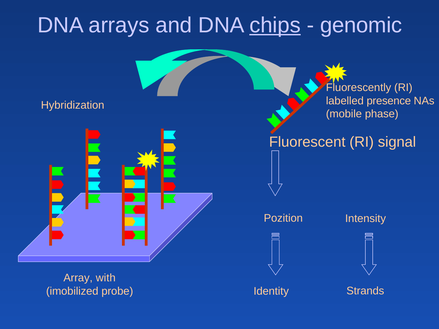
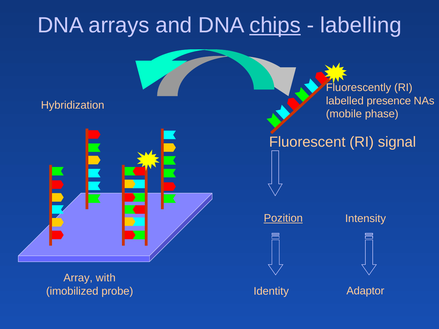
genomic: genomic -> labelling
Pozition underline: none -> present
Strands: Strands -> Adaptor
